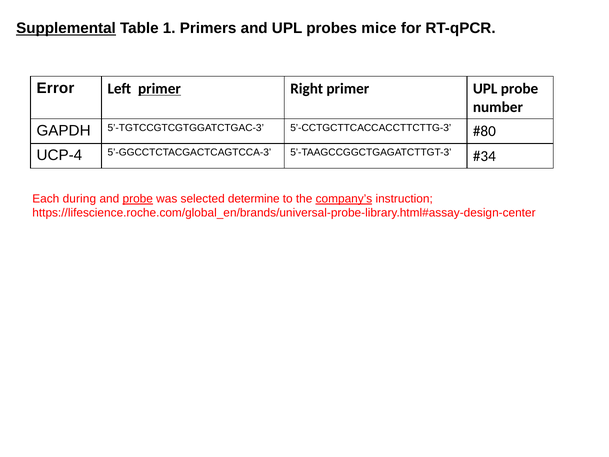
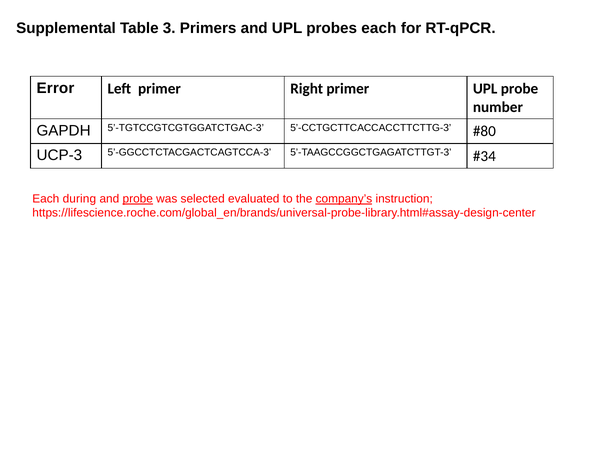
Supplemental underline: present -> none
1: 1 -> 3
probes mice: mice -> each
primer at (159, 89) underline: present -> none
UCP-4: UCP-4 -> UCP-3
determine: determine -> evaluated
